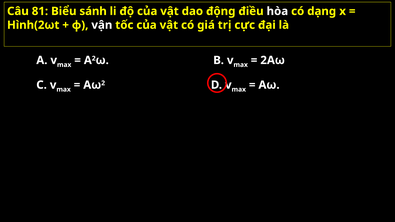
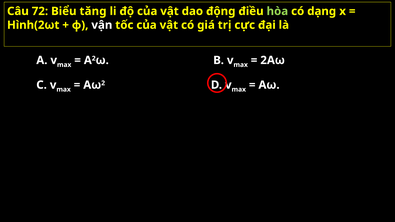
81: 81 -> 72
sánh: sánh -> tăng
hòa colour: white -> light green
